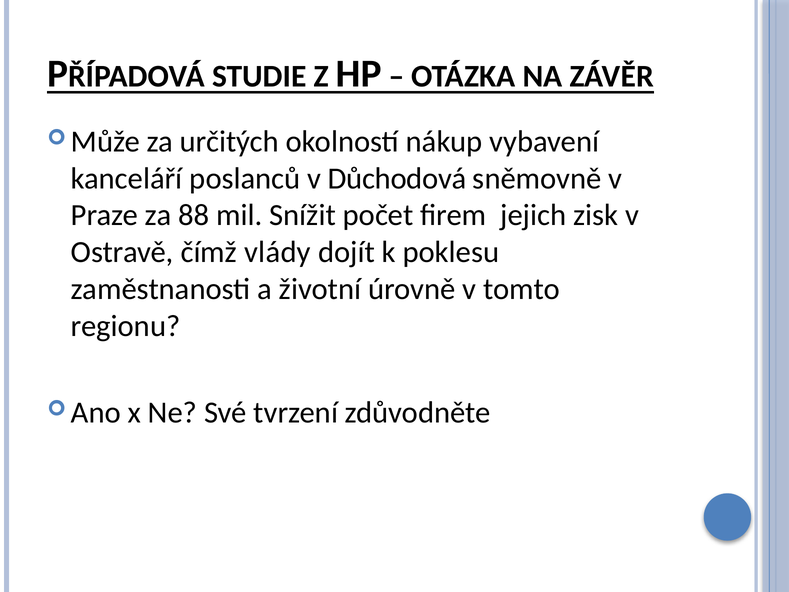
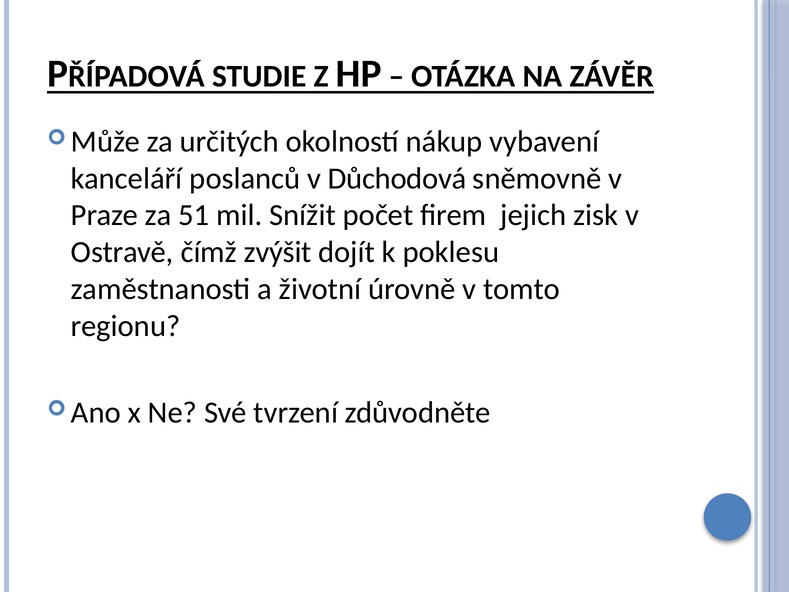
88: 88 -> 51
vlády: vlády -> zvýšit
